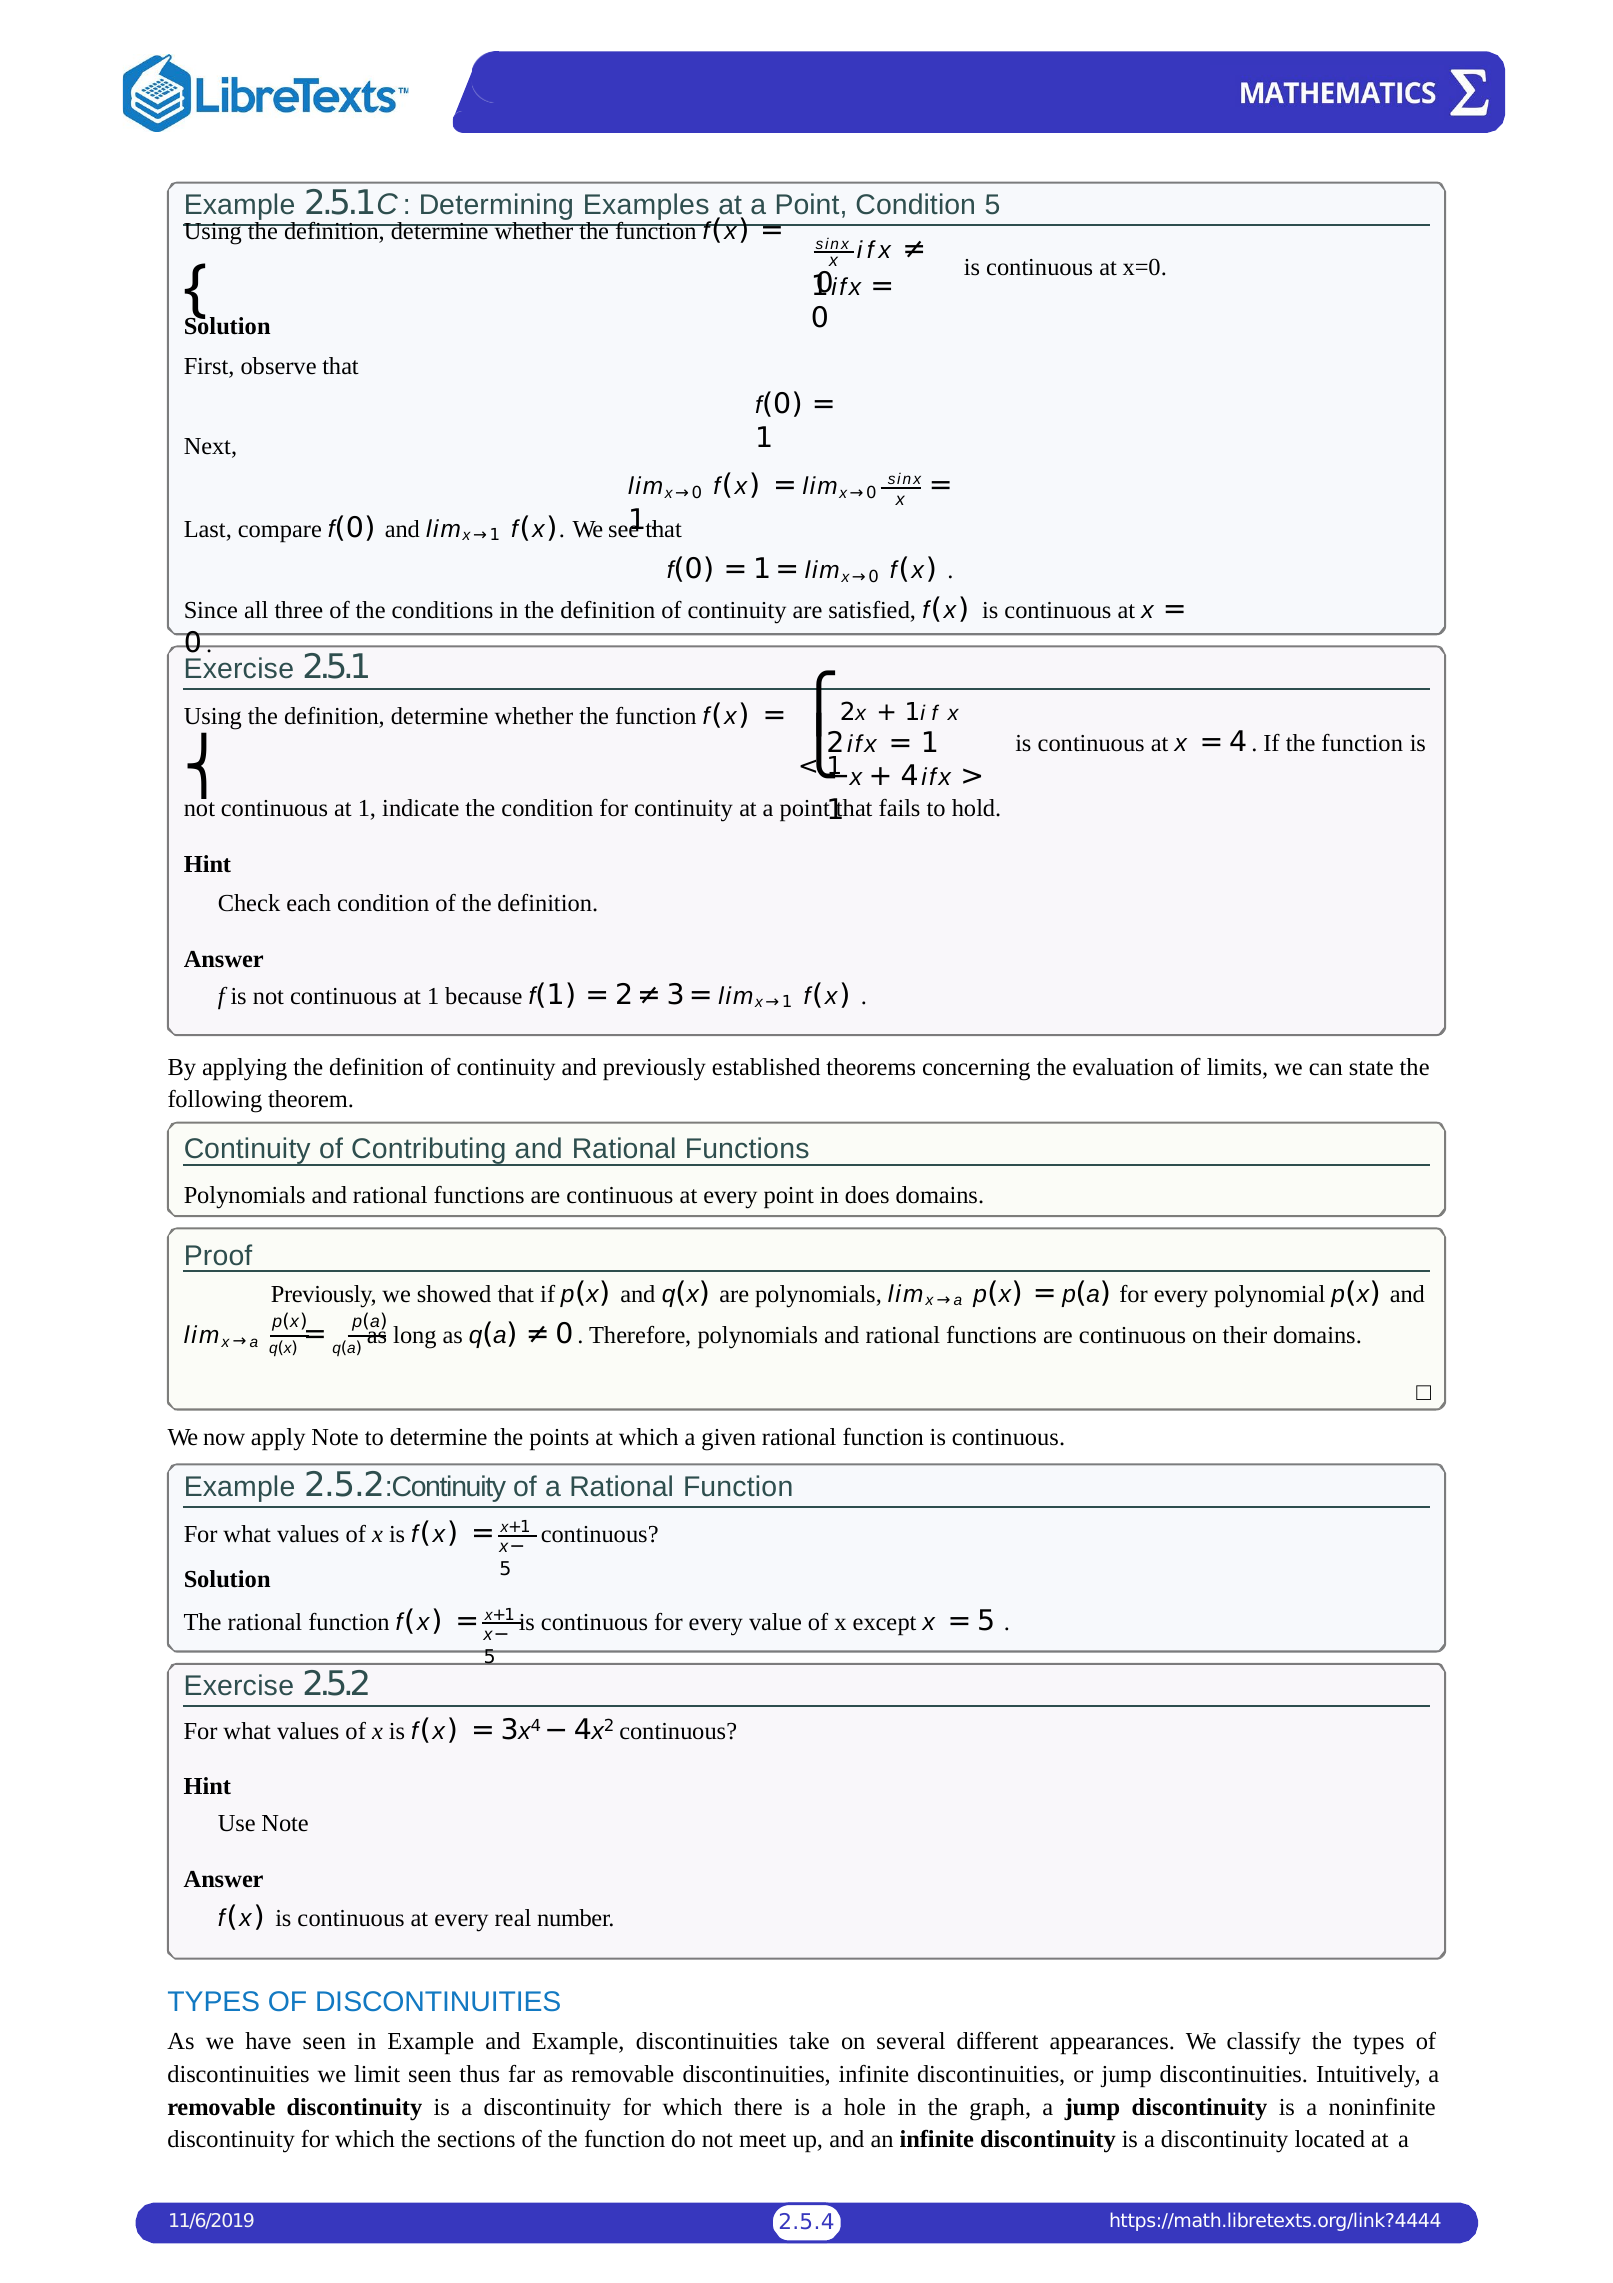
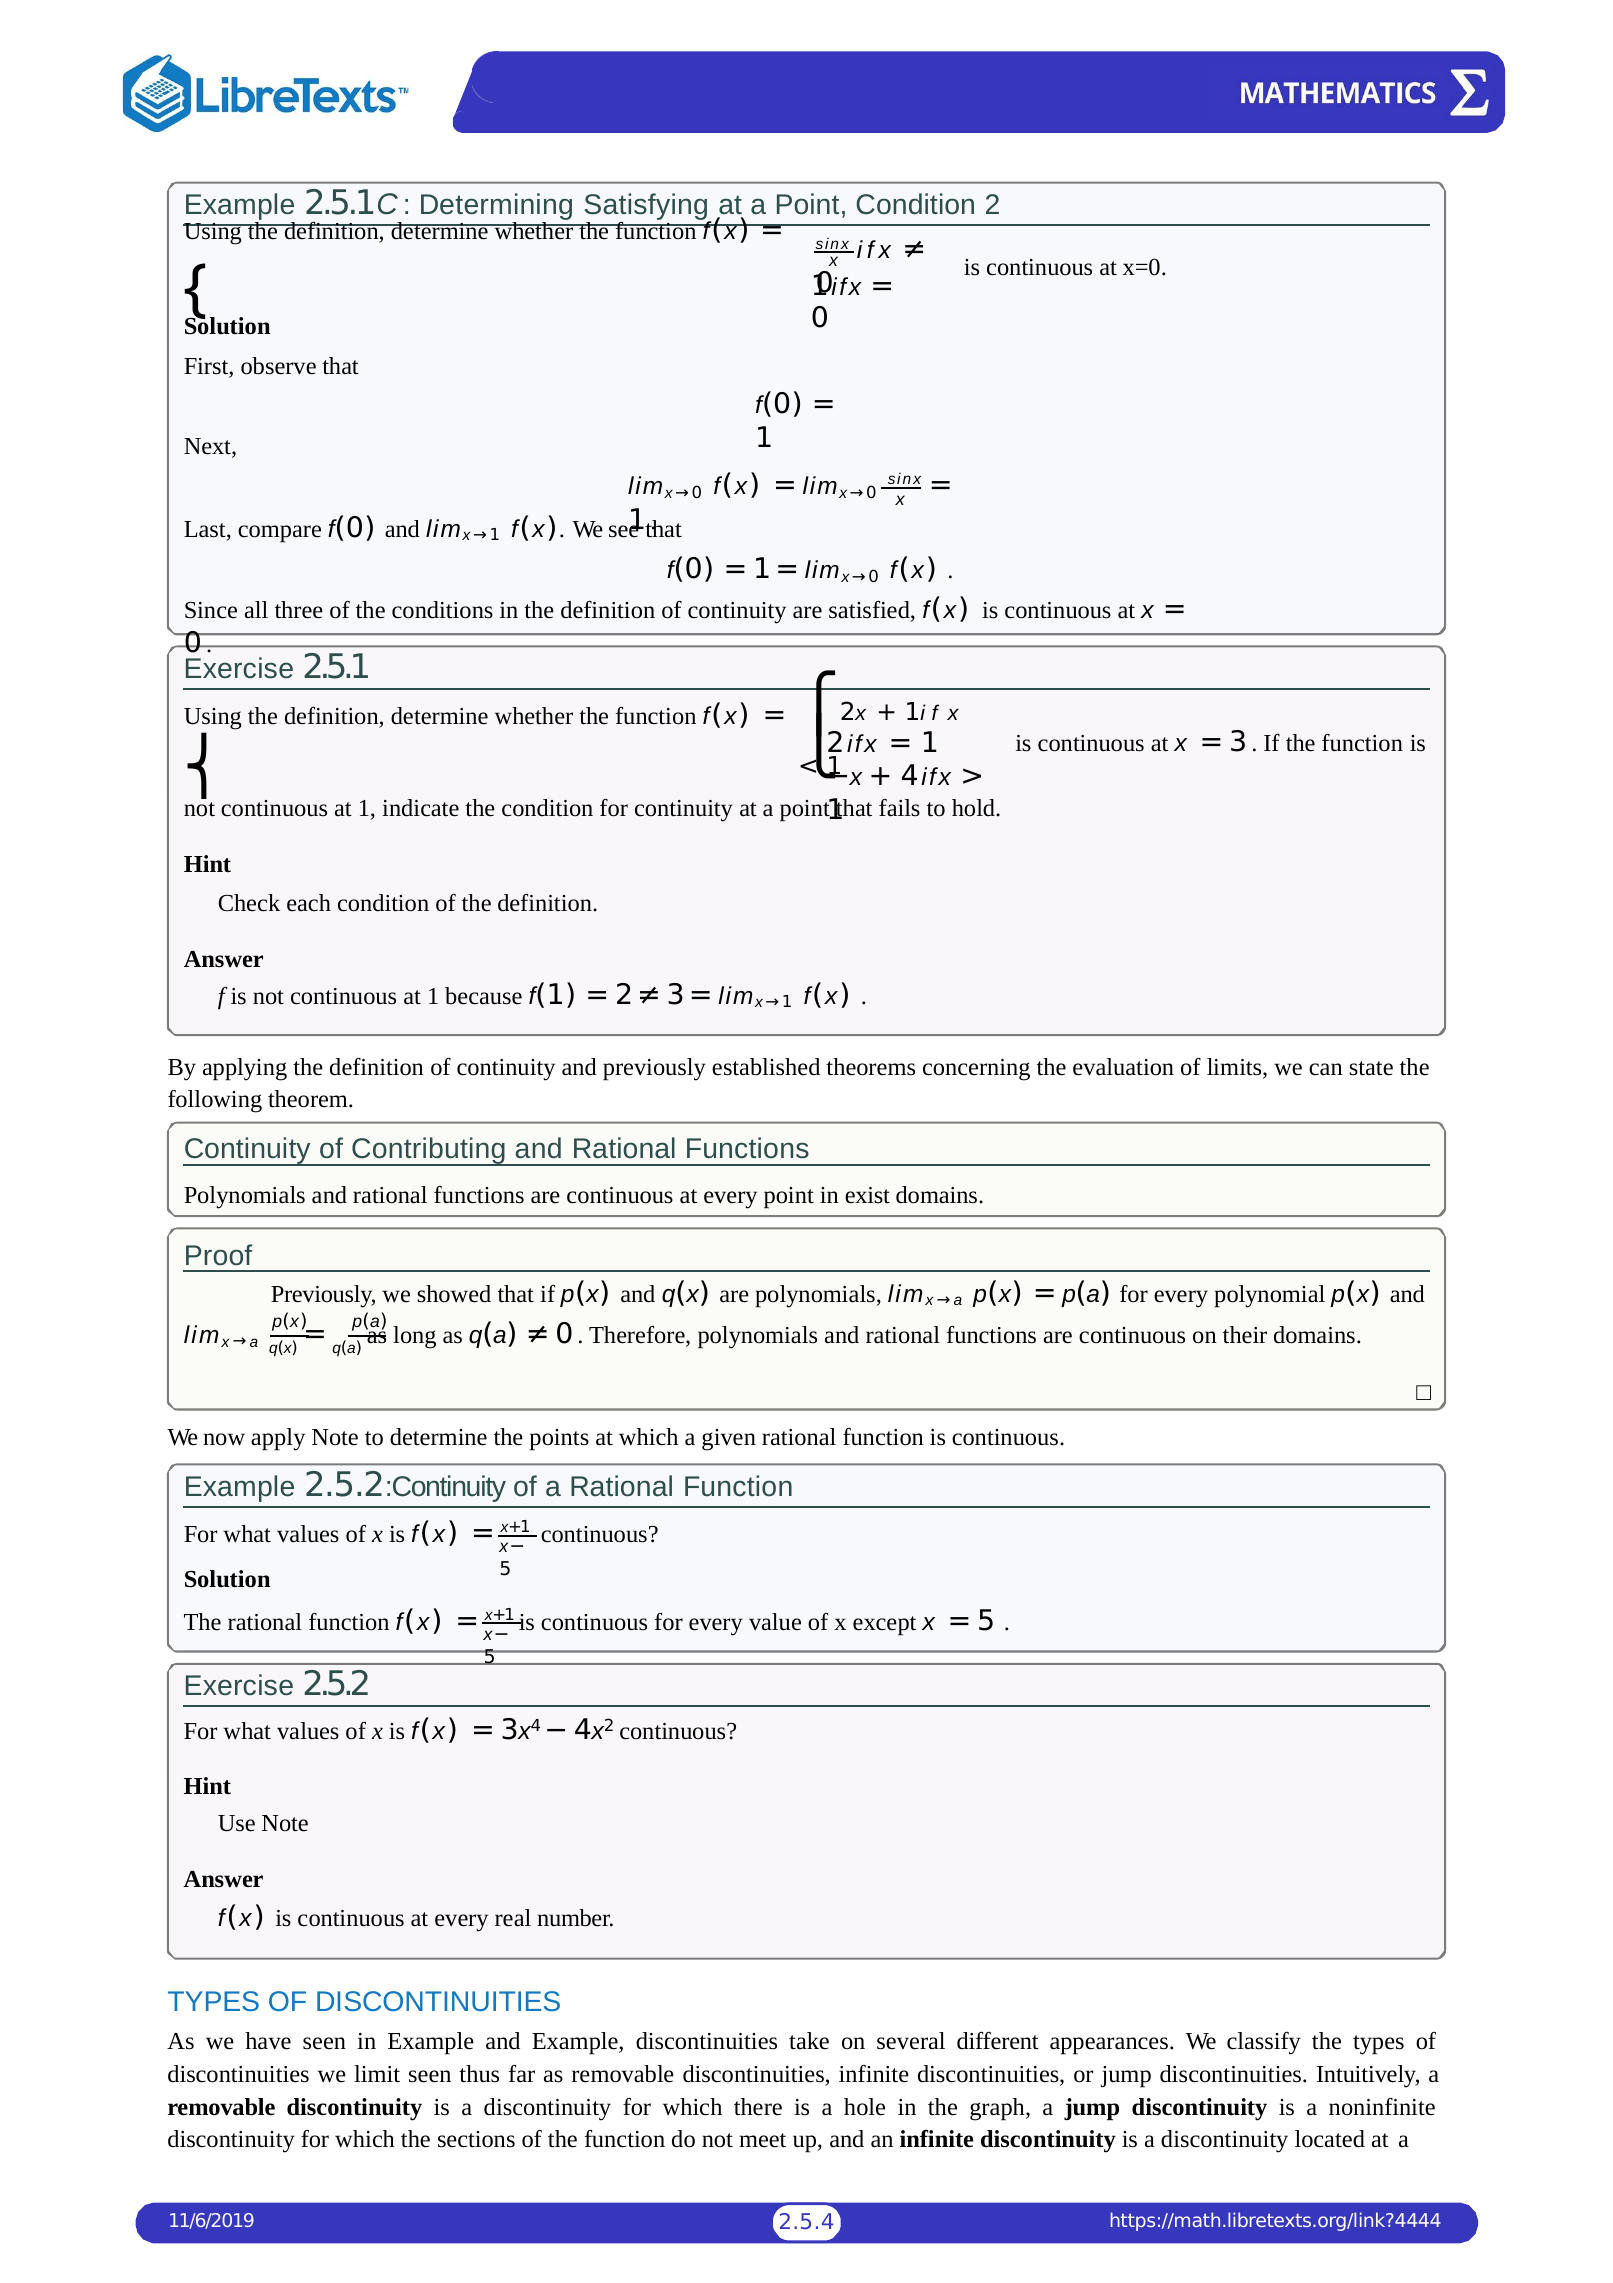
Examples: Examples -> Satisfying
Condition 5: 5 -> 2
4 at (1238, 742): 4 -> 3
does: does -> exist
